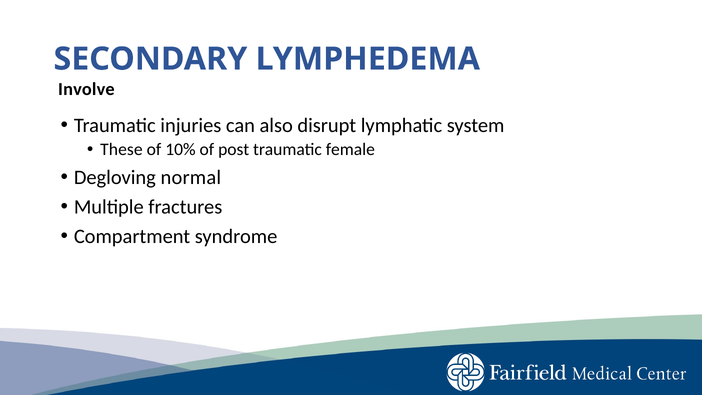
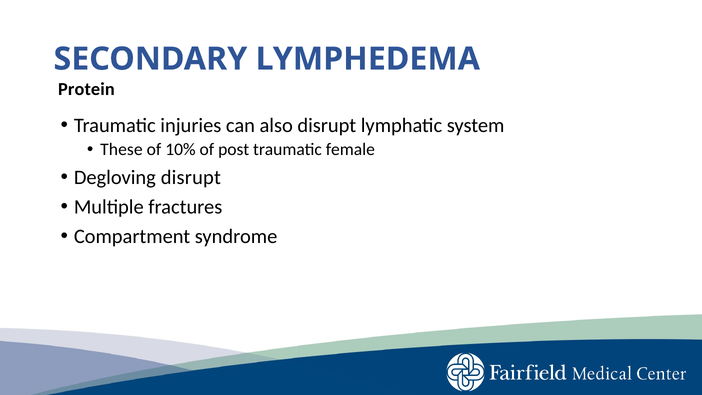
Involve: Involve -> Protein
Degloving normal: normal -> disrupt
